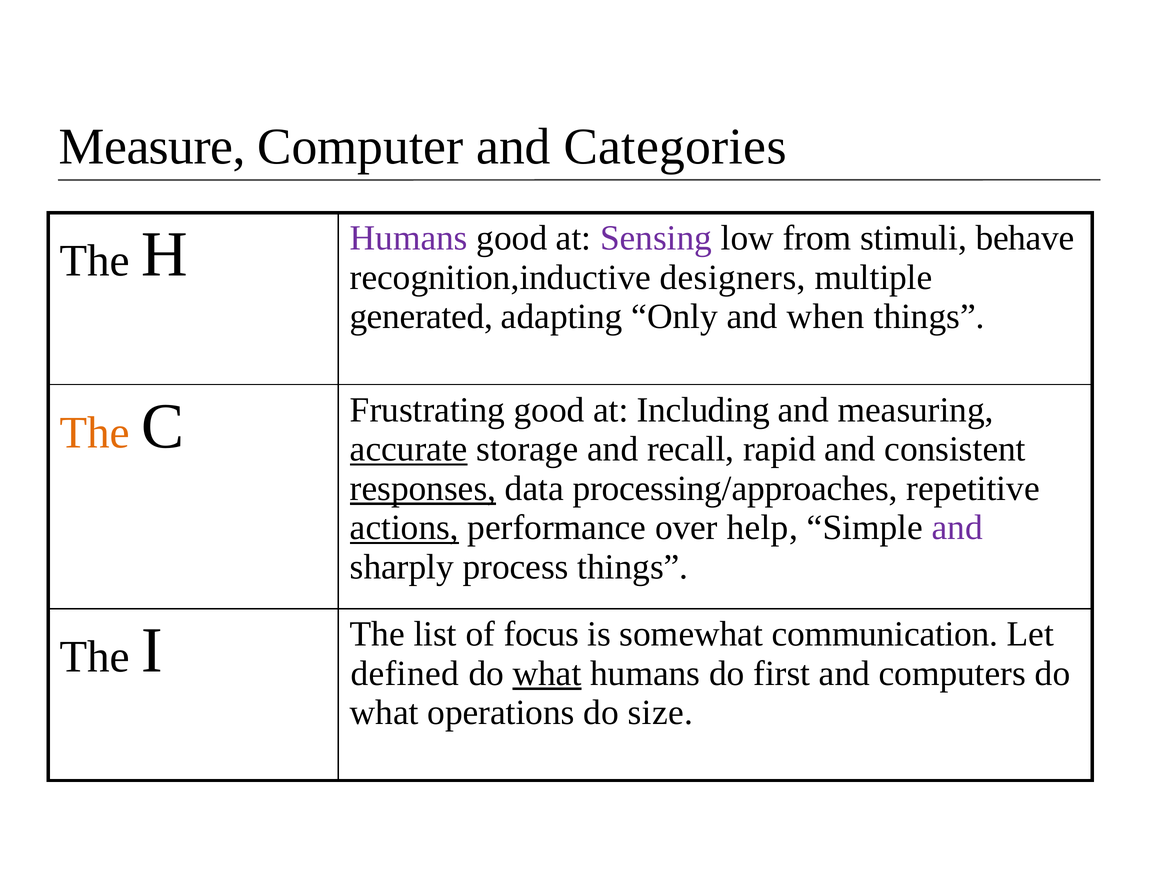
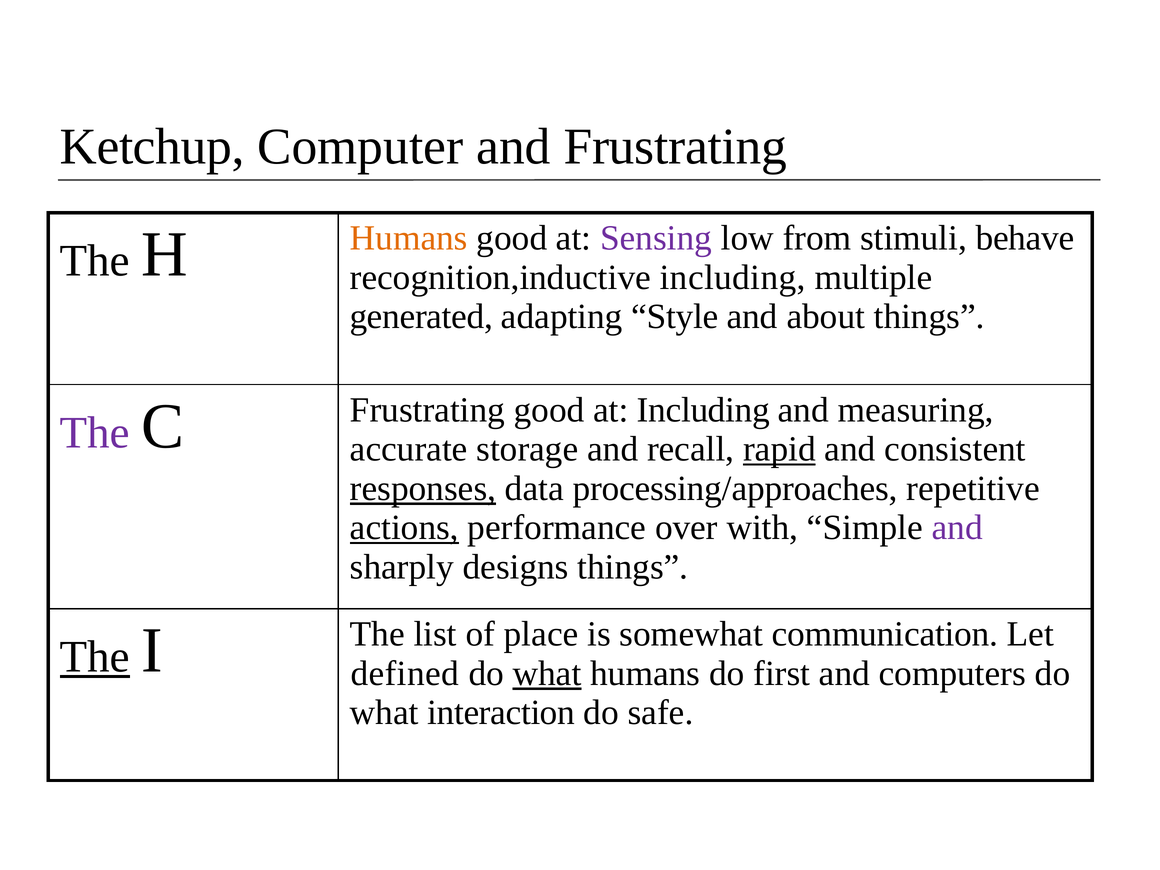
Measure: Measure -> Ketchup
and Categories: Categories -> Frustrating
Humans at (409, 238) colour: purple -> orange
recognition,inductive designers: designers -> including
Only: Only -> Style
when: when -> about
The at (95, 433) colour: orange -> purple
accurate underline: present -> none
rapid underline: none -> present
help: help -> with
process: process -> designs
The at (95, 657) underline: none -> present
focus: focus -> place
operations: operations -> interaction
size: size -> safe
